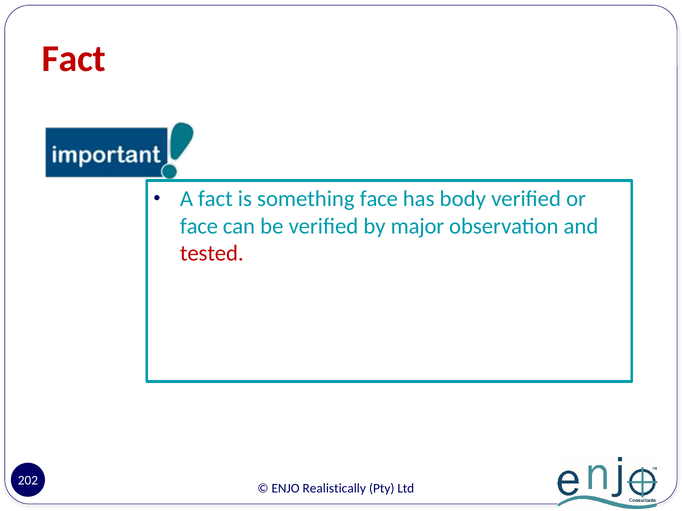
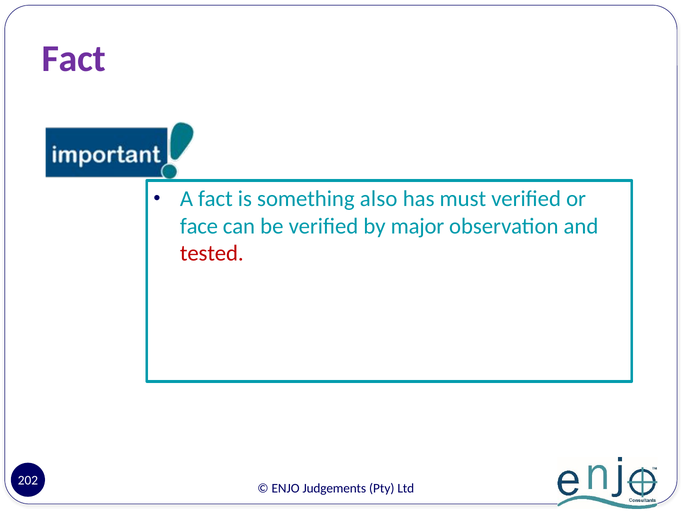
Fact at (74, 59) colour: red -> purple
something face: face -> also
body: body -> must
Realistically: Realistically -> Judgements
